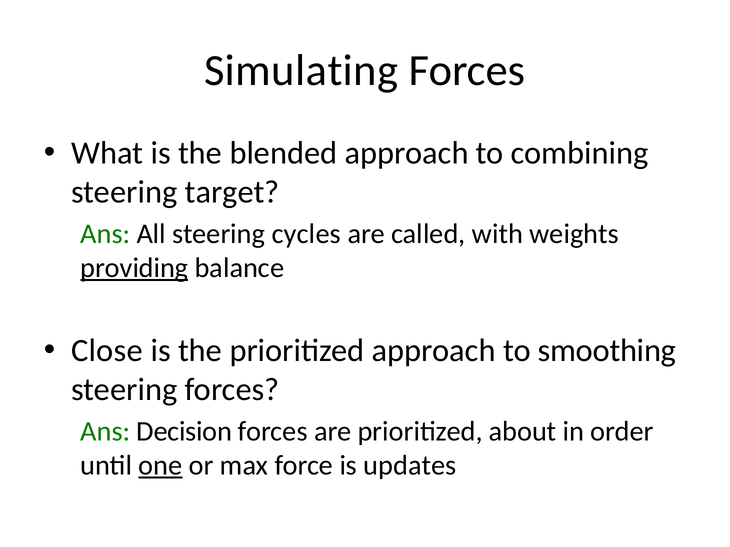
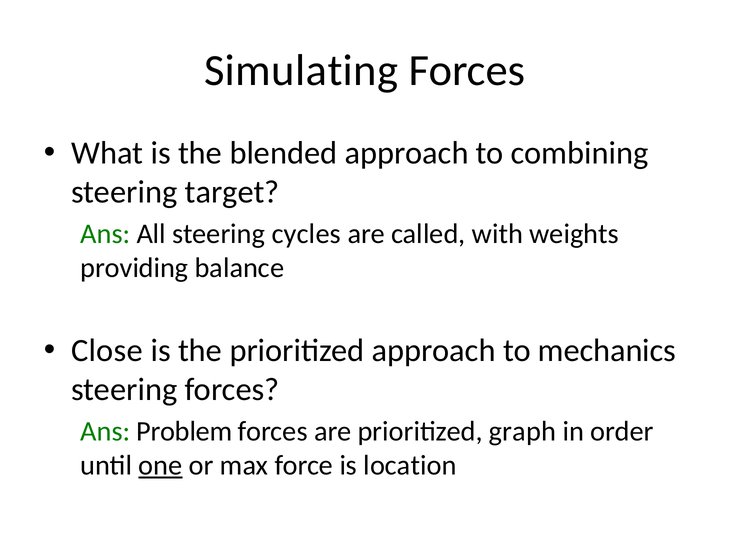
providing underline: present -> none
smoothing: smoothing -> mechanics
Decision: Decision -> Problem
about: about -> graph
updates: updates -> location
